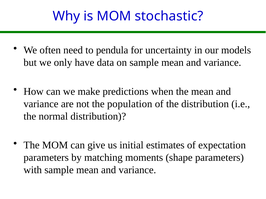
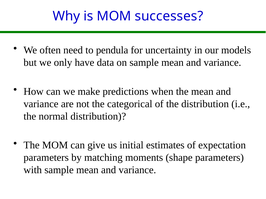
stochastic: stochastic -> successes
population: population -> categorical
